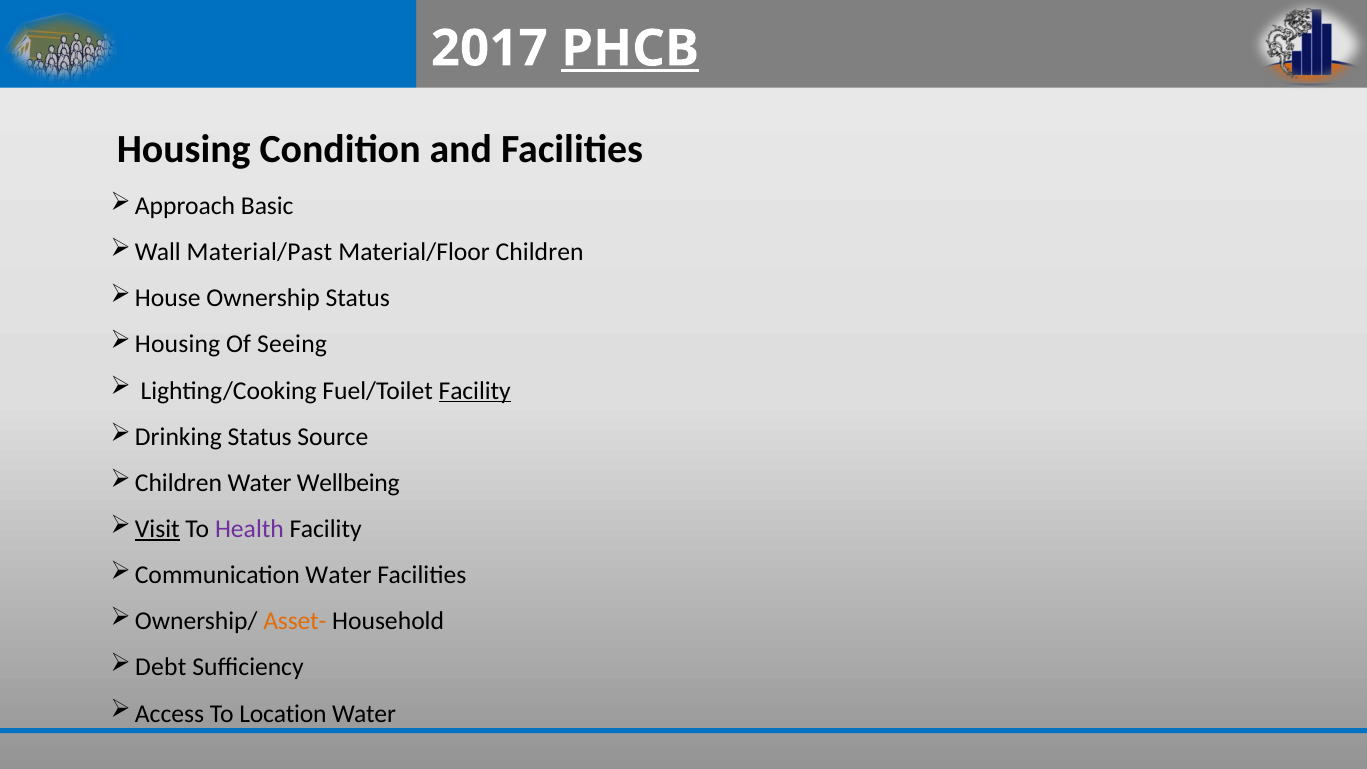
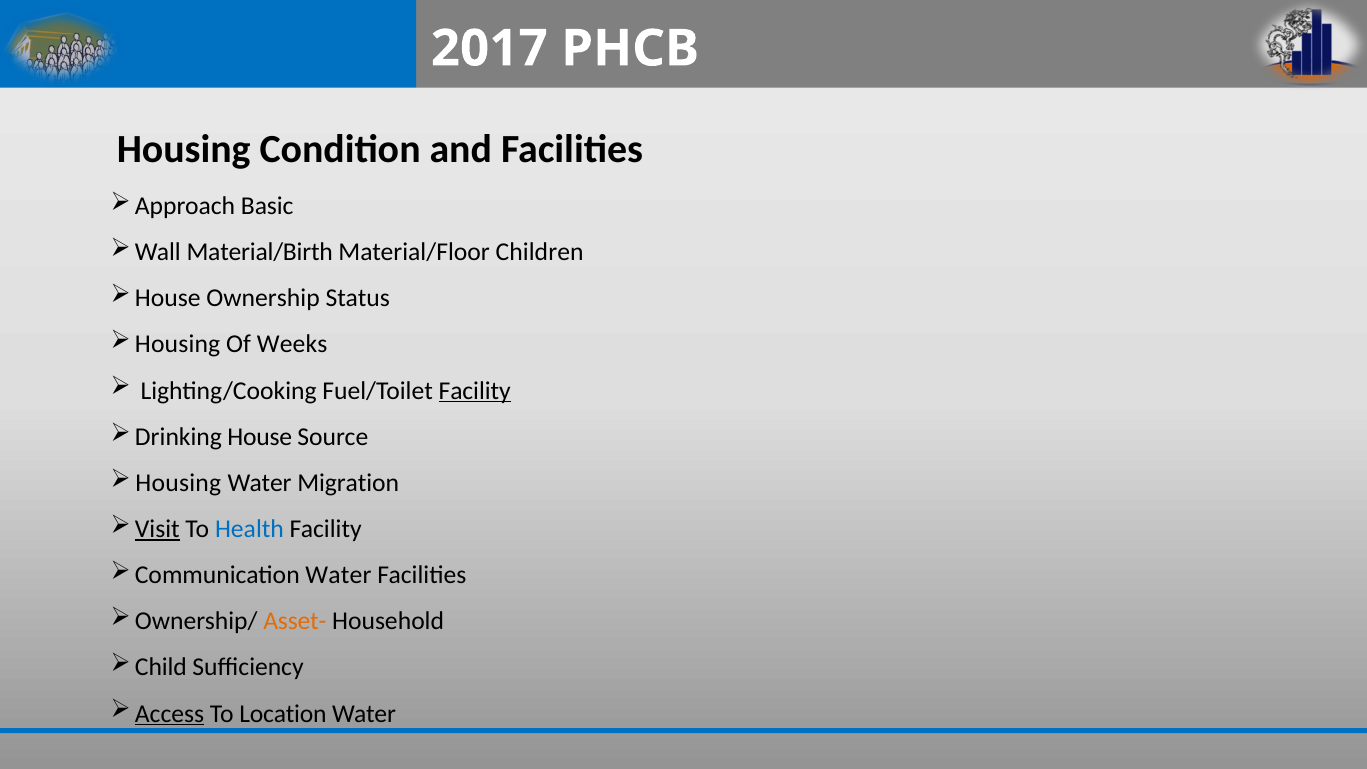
PHCB underline: present -> none
Material/Past: Material/Past -> Material/Birth
Seeing: Seeing -> Weeks
Drinking Status: Status -> House
Children at (178, 483): Children -> Housing
Wellbeing: Wellbeing -> Migration
Health colour: purple -> blue
Debt: Debt -> Child
Access underline: none -> present
